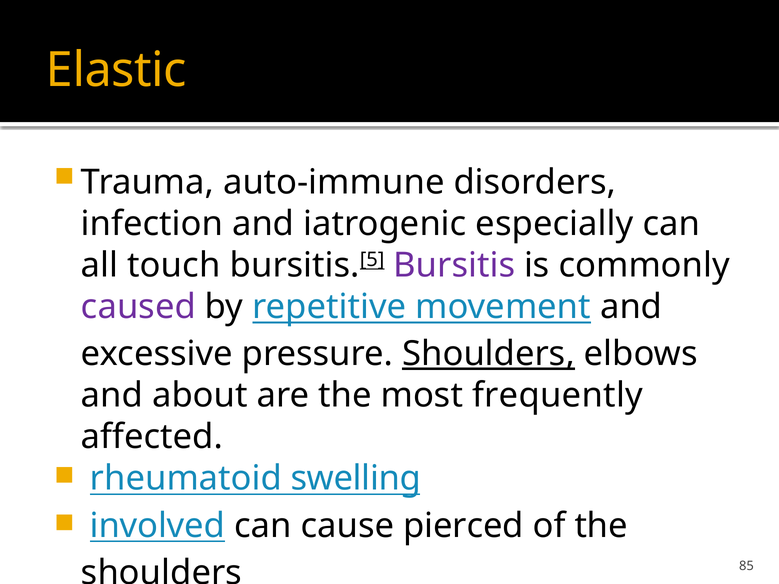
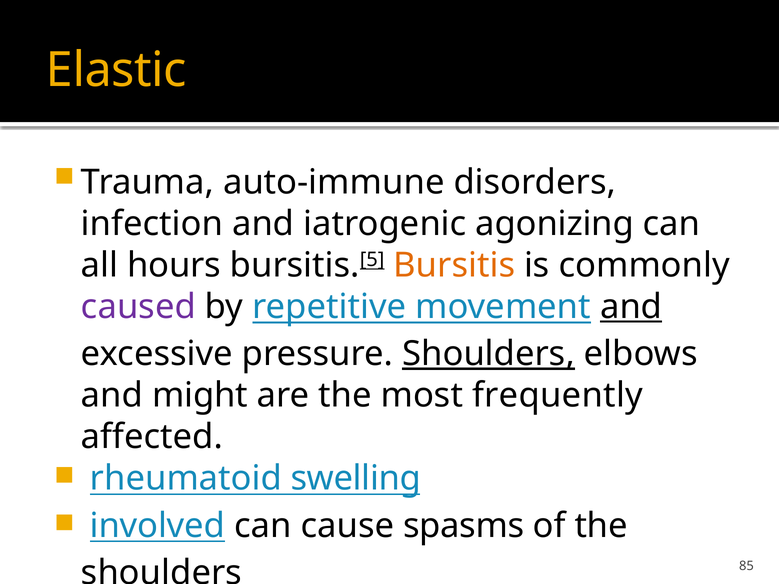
especially: especially -> agonizing
touch: touch -> hours
Bursitis colour: purple -> orange
and at (631, 307) underline: none -> present
about: about -> might
pierced: pierced -> spasms
